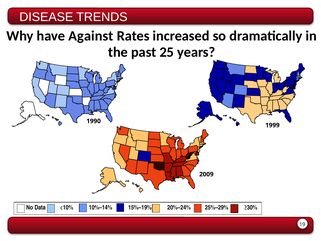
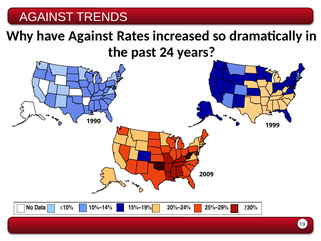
DISEASE at (46, 17): DISEASE -> AGAINST
25: 25 -> 24
